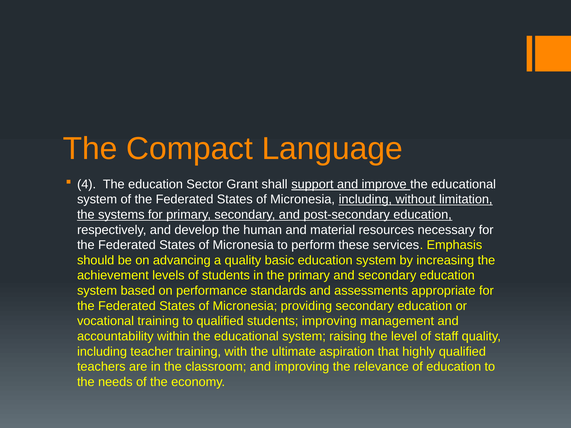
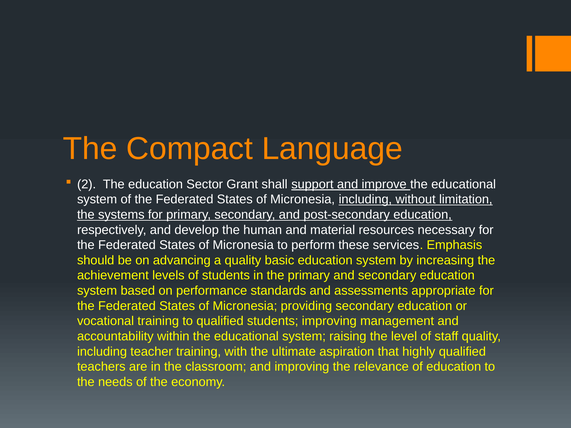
4: 4 -> 2
